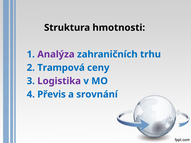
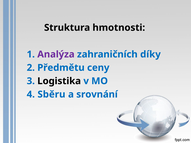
trhu: trhu -> díky
Trampová: Trampová -> Předmětu
Logistika colour: purple -> black
Převis: Převis -> Sběru
